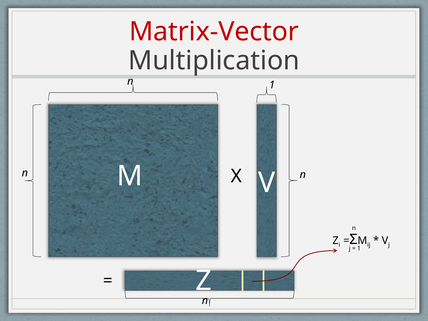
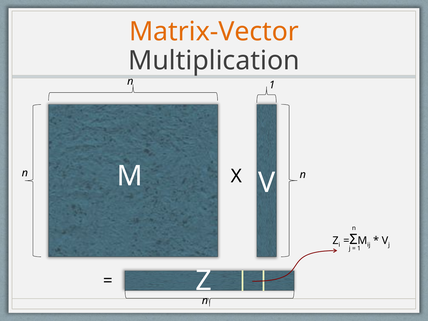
Matrix-Vector colour: red -> orange
